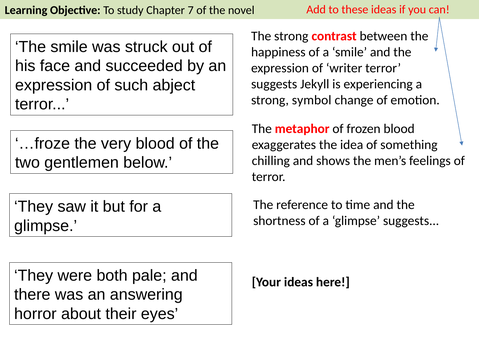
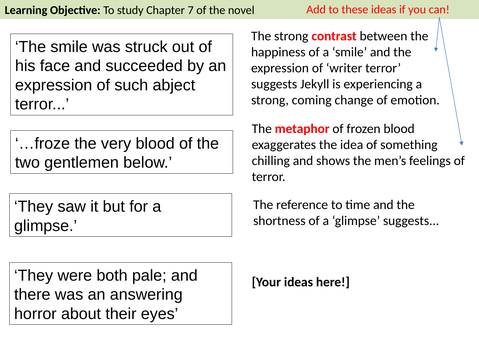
symbol: symbol -> coming
